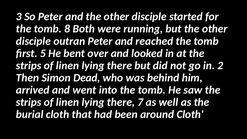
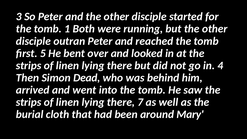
8: 8 -> 1
2: 2 -> 4
around Cloth: Cloth -> Mary
